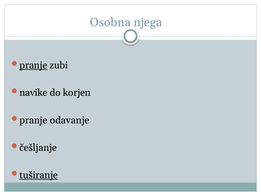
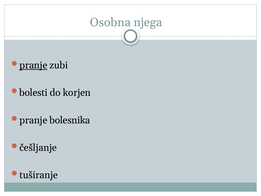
navike: navike -> bolesti
odavanje: odavanje -> bolesnika
tuširanje underline: present -> none
